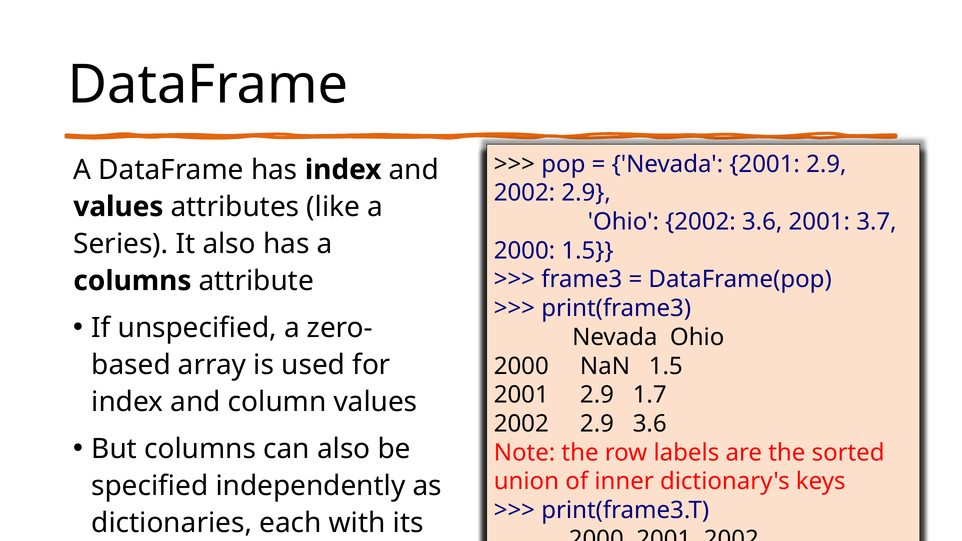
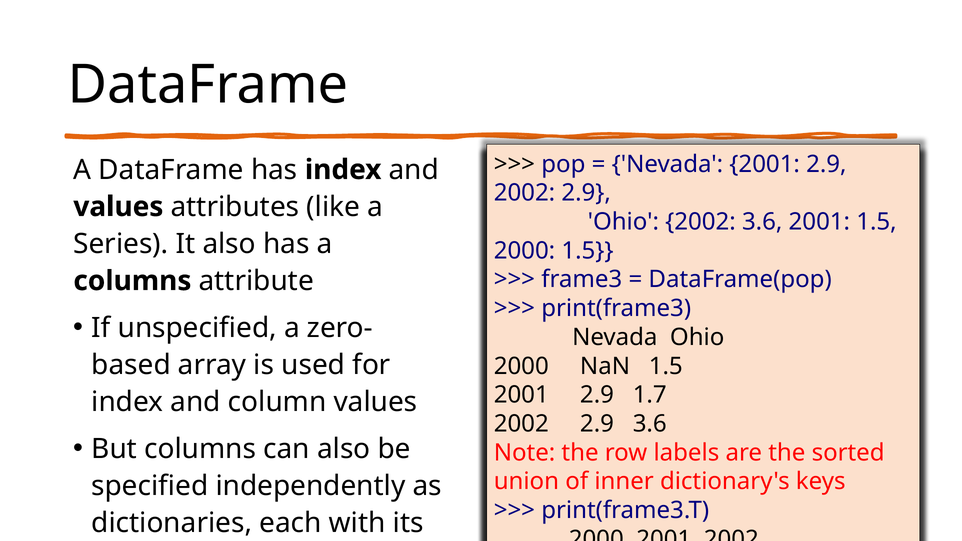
3.7 at (876, 222): 3.7 -> 1.5
